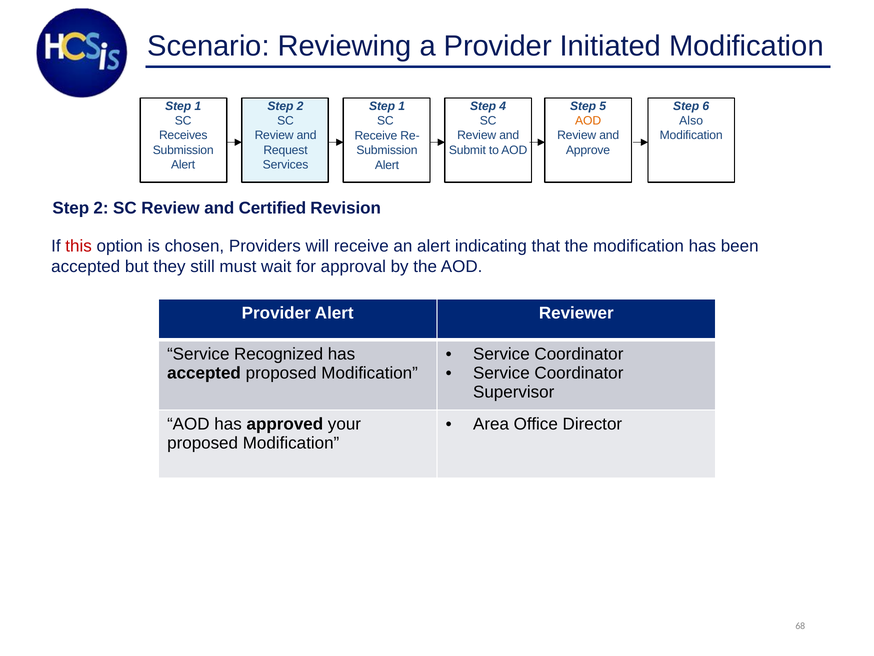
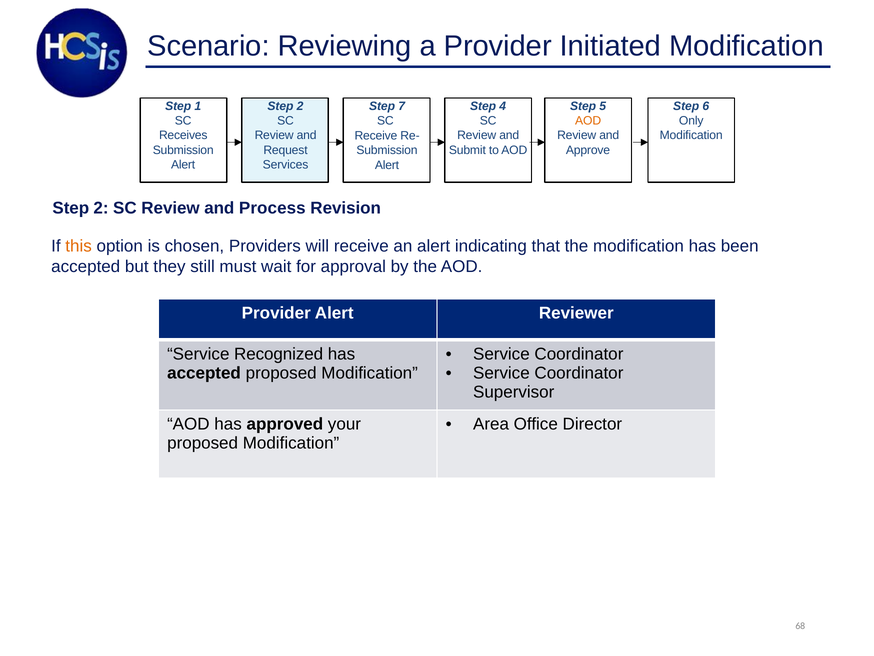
1 at (402, 106): 1 -> 7
Also: Also -> Only
Certified: Certified -> Process
this colour: red -> orange
